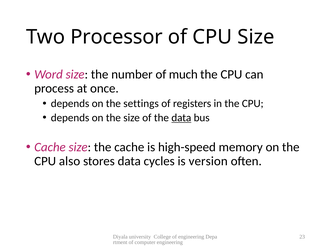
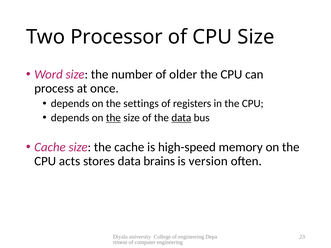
much: much -> older
the at (113, 118) underline: none -> present
also: also -> acts
cycles: cycles -> brains
